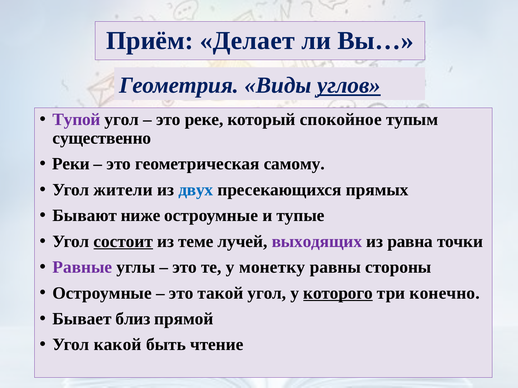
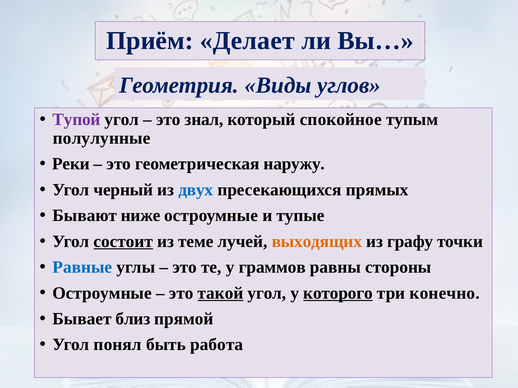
углов underline: present -> none
реке: реке -> знал
существенно: существенно -> полулунные
самому: самому -> наружу
жители: жители -> черный
выходящих colour: purple -> orange
равна: равна -> графу
Равные colour: purple -> blue
монетку: монетку -> граммов
такой underline: none -> present
какой: какой -> понял
чтение: чтение -> работа
